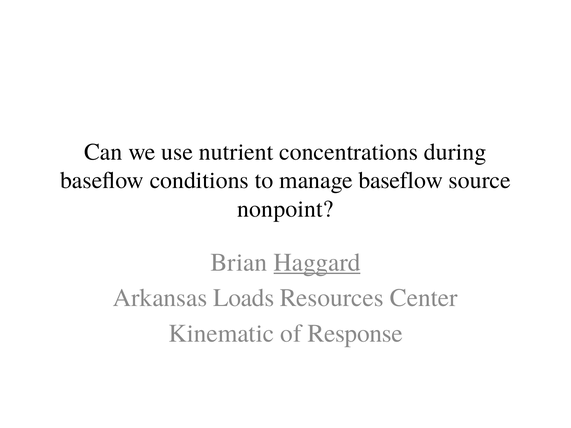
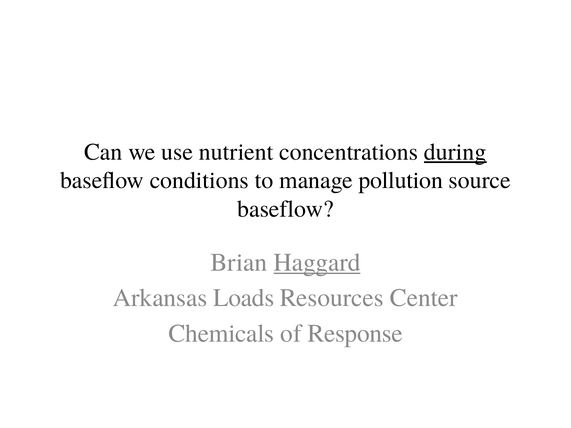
during underline: none -> present
manage baseflow: baseflow -> pollution
nonpoint at (285, 209): nonpoint -> baseflow
Kinematic: Kinematic -> Chemicals
